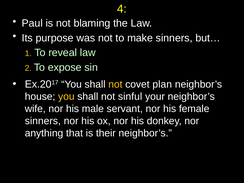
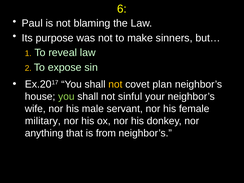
4: 4 -> 6
you at (66, 97) colour: yellow -> light green
sinners at (43, 121): sinners -> military
their: their -> from
